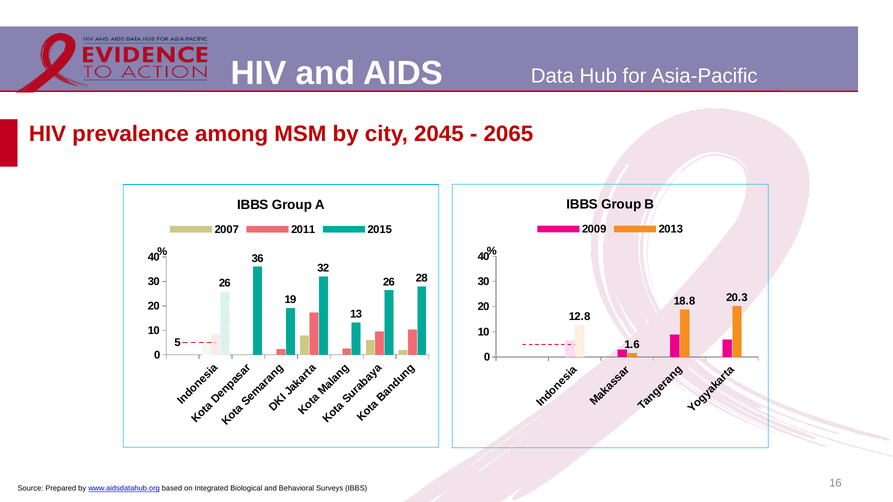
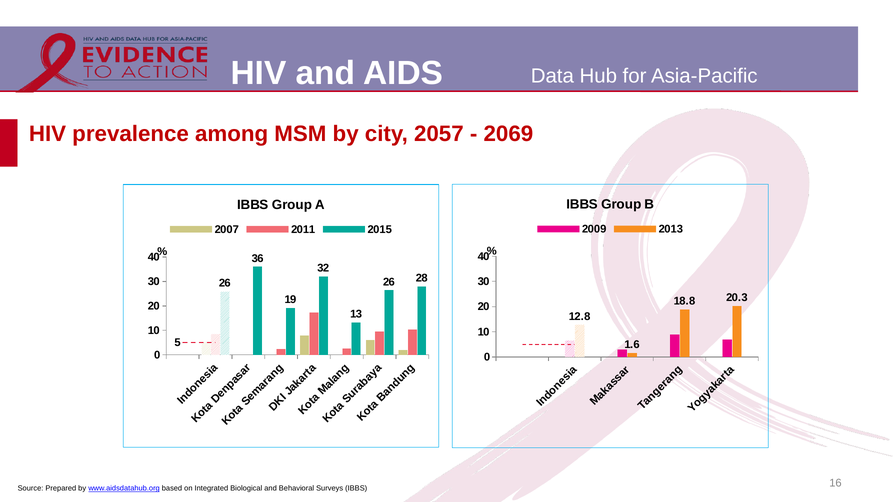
2045: 2045 -> 2057
2065: 2065 -> 2069
